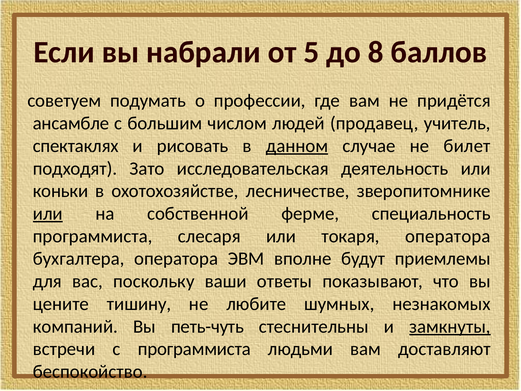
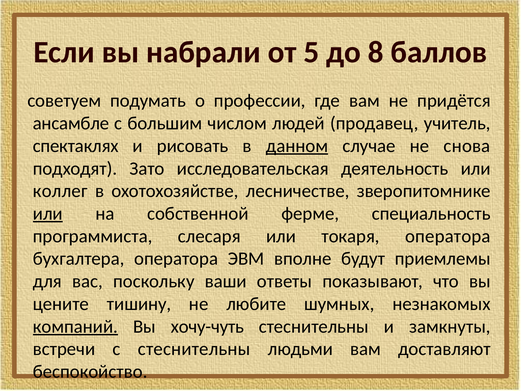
билет: билет -> снова
коньки: коньки -> коллег
компаний underline: none -> present
петь-чуть: петь-чуть -> хочу-чуть
замкнуты underline: present -> none
с программиста: программиста -> стеснительны
